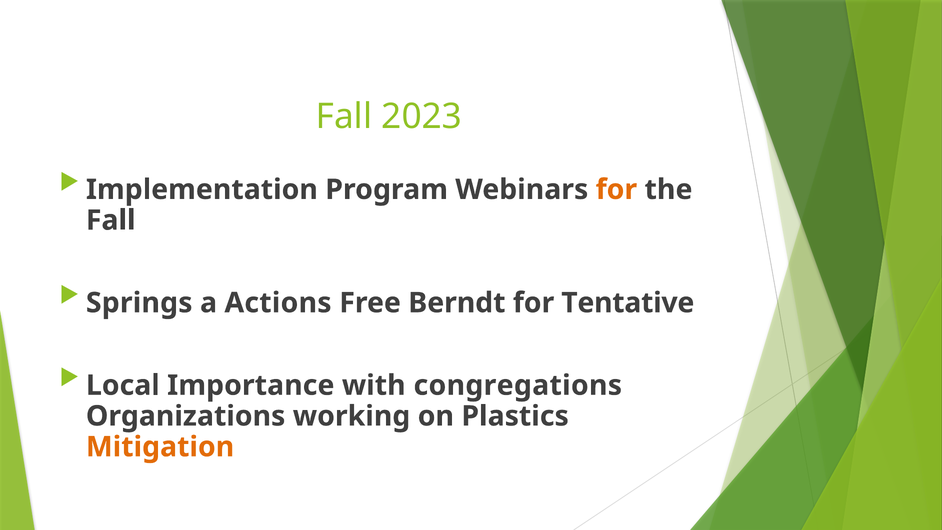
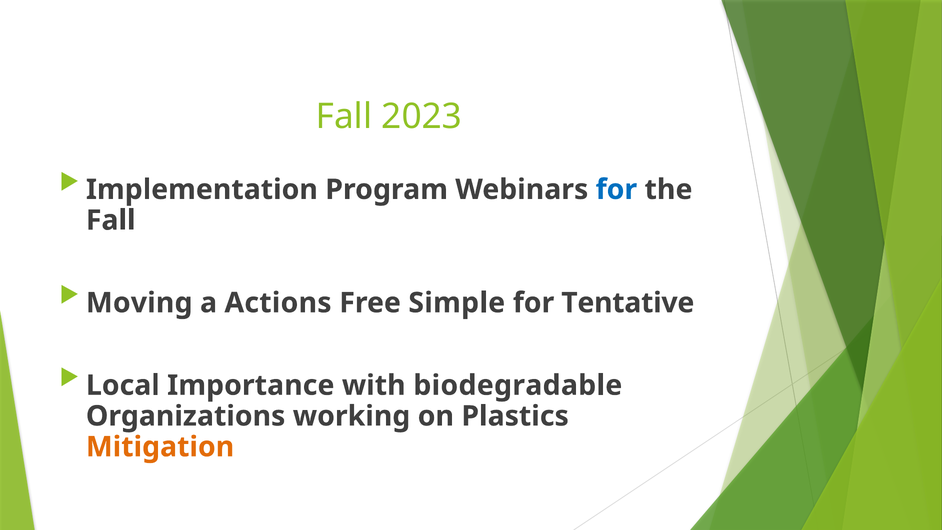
for at (616, 190) colour: orange -> blue
Springs: Springs -> Moving
Berndt: Berndt -> Simple
congregations: congregations -> biodegradable
